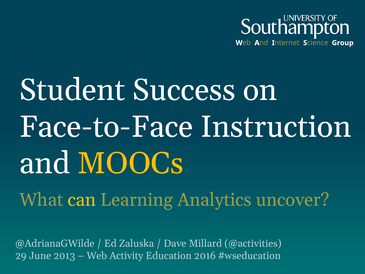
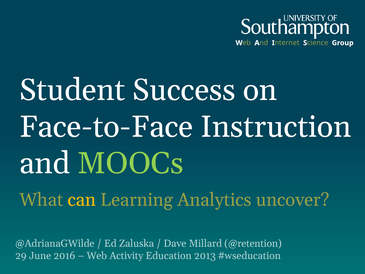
MOOCs colour: yellow -> light green
@activities: @activities -> @retention
2013: 2013 -> 2016
2016: 2016 -> 2013
